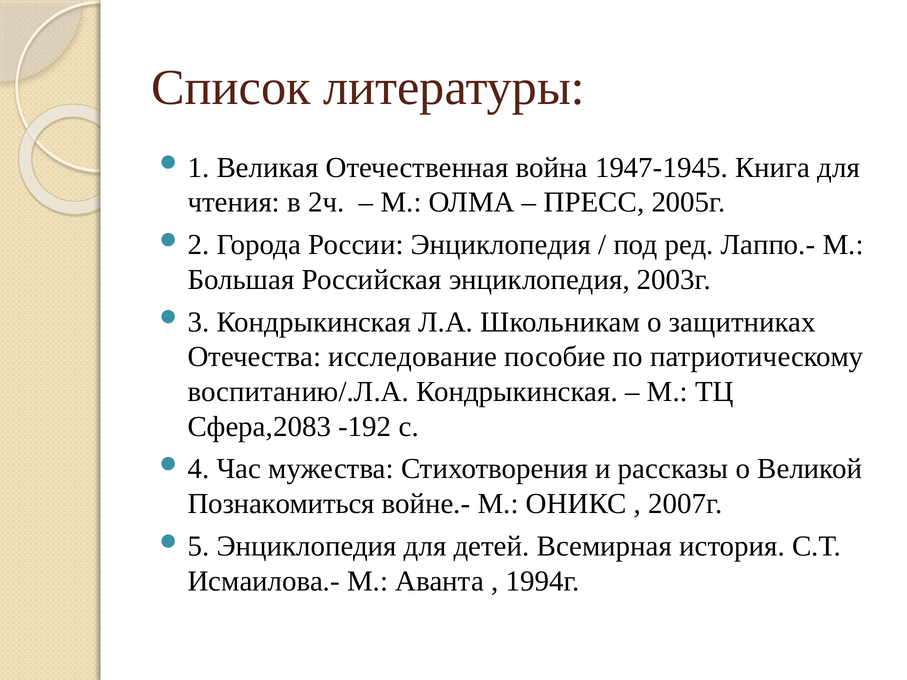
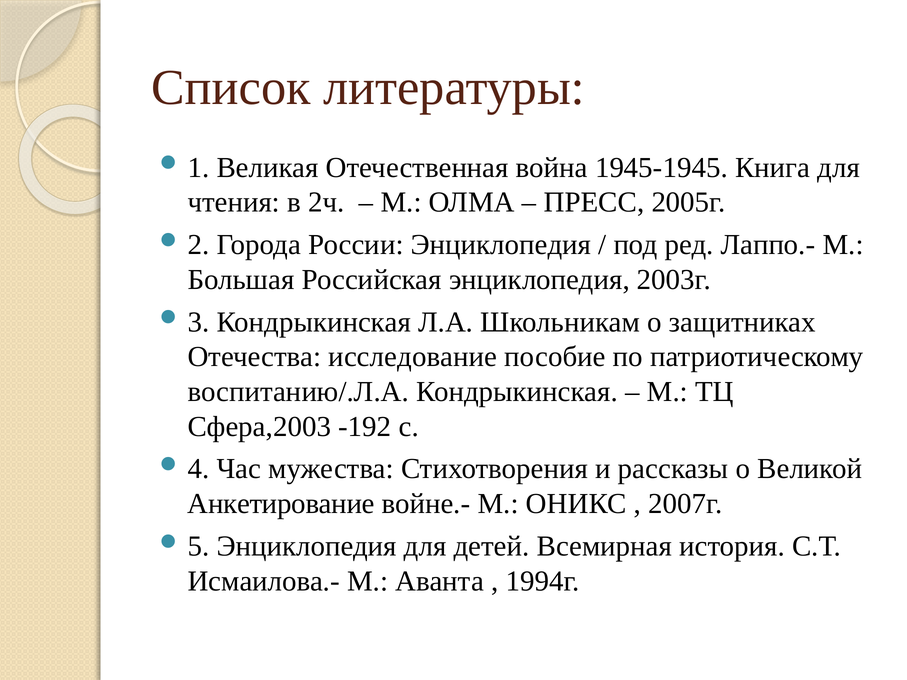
1947-1945: 1947-1945 -> 1945-1945
Сфера,2083: Сфера,2083 -> Сфера,2003
Познакомиться: Познакомиться -> Анкетирование
